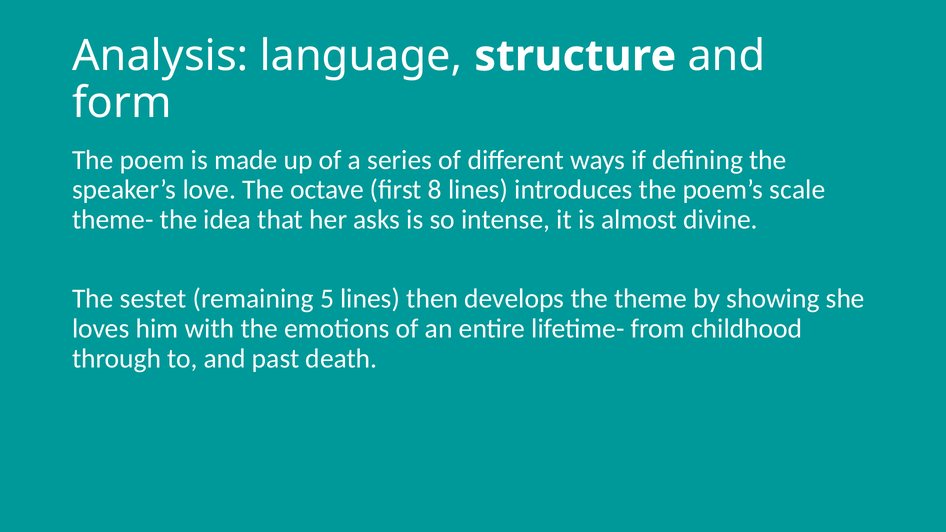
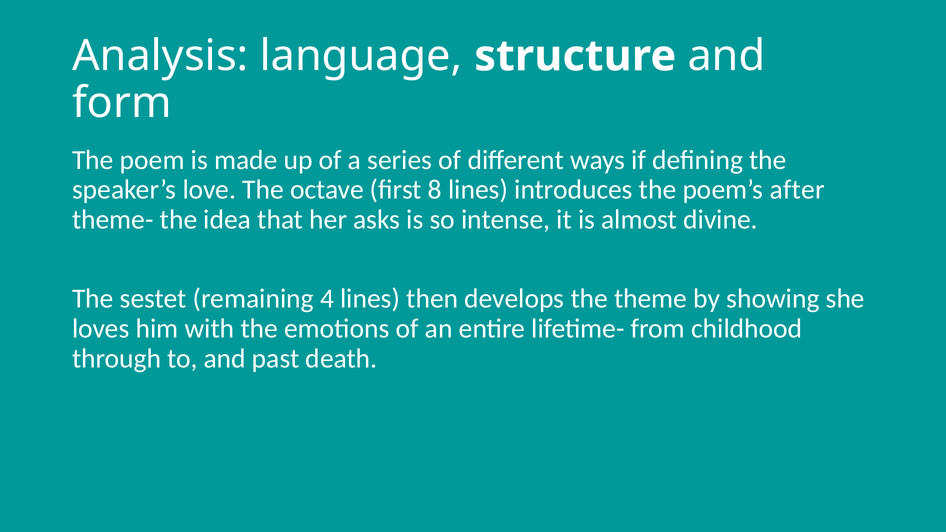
scale: scale -> after
5: 5 -> 4
